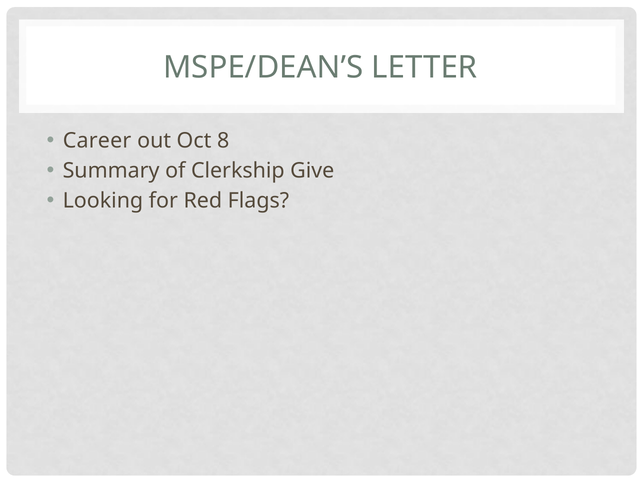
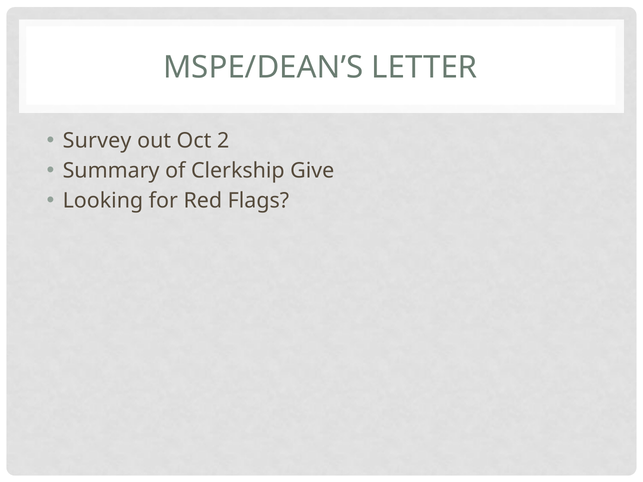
Career: Career -> Survey
8: 8 -> 2
